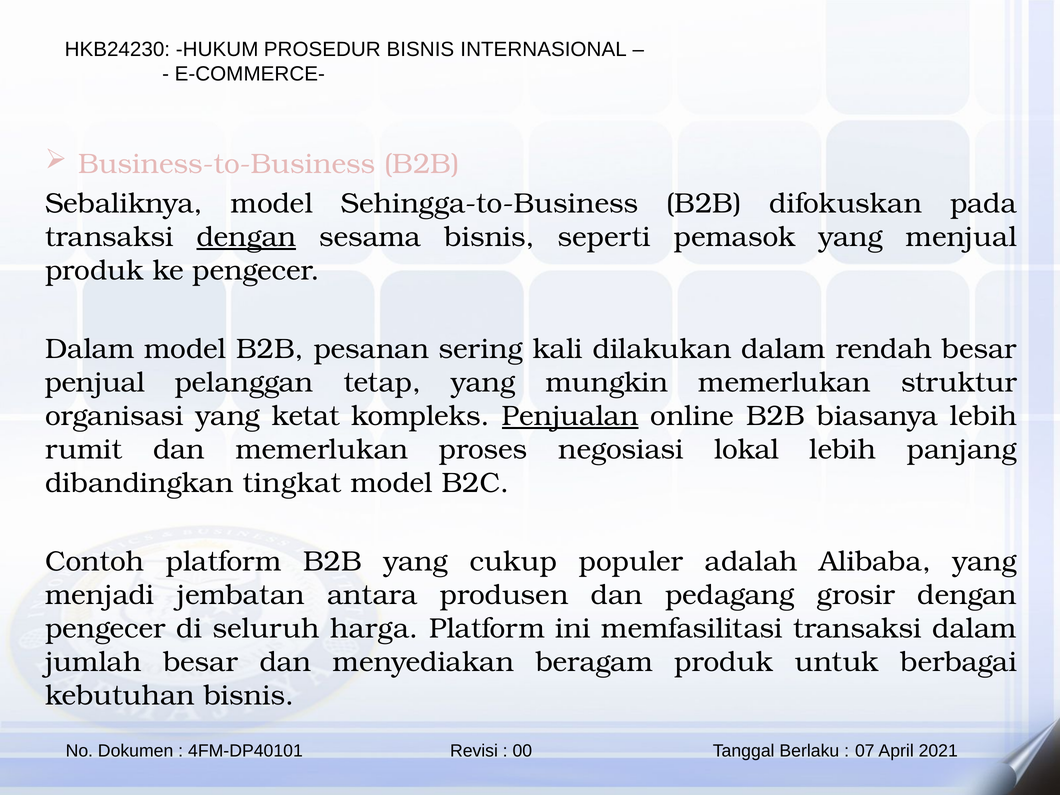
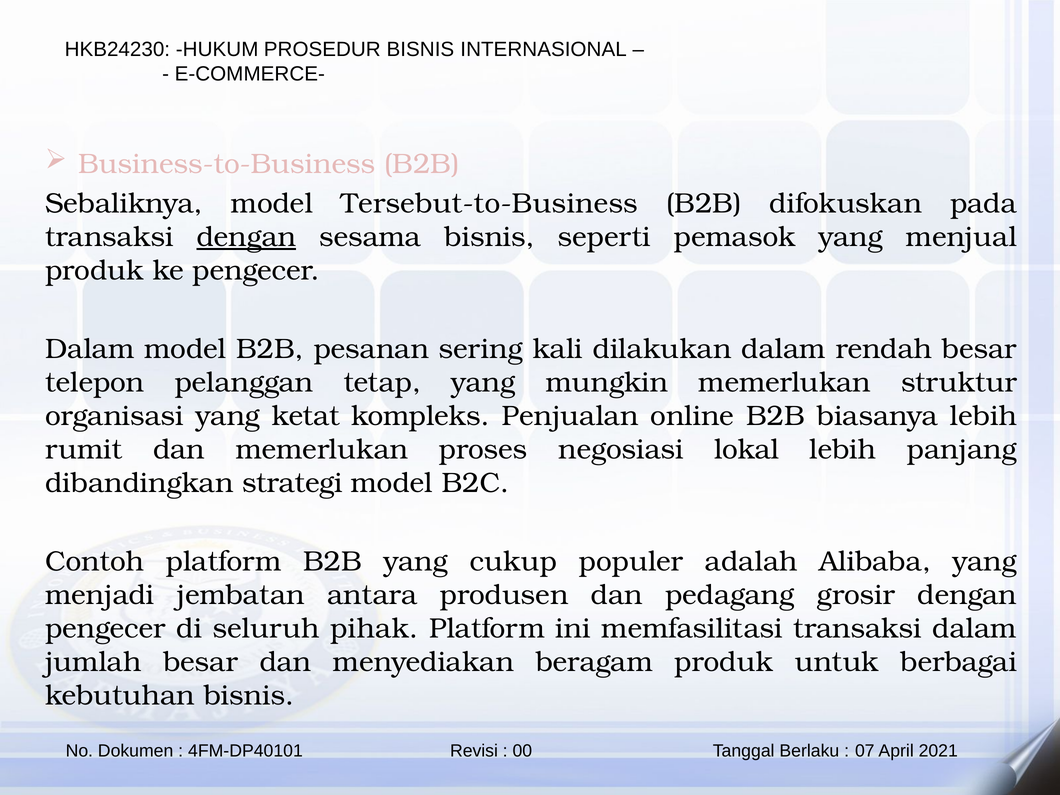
Sehingga-to-Business: Sehingga-to-Business -> Tersebut-to-Business
penjual: penjual -> telepon
Penjualan underline: present -> none
tingkat: tingkat -> strategi
harga: harga -> pihak
